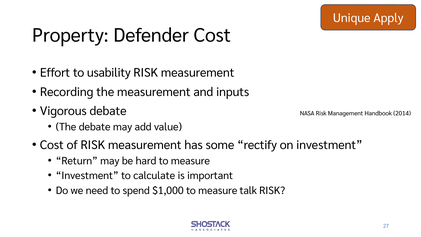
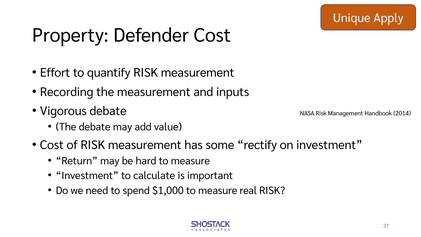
usability: usability -> quantify
talk: talk -> real
